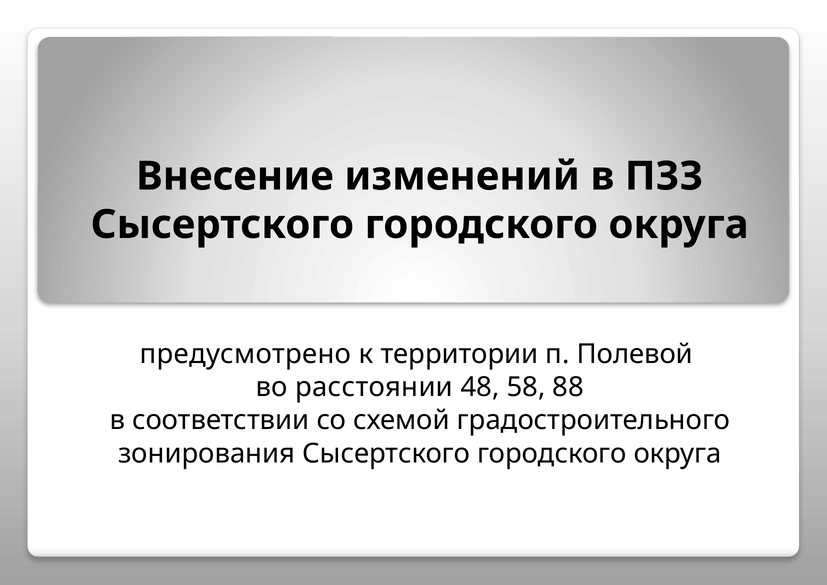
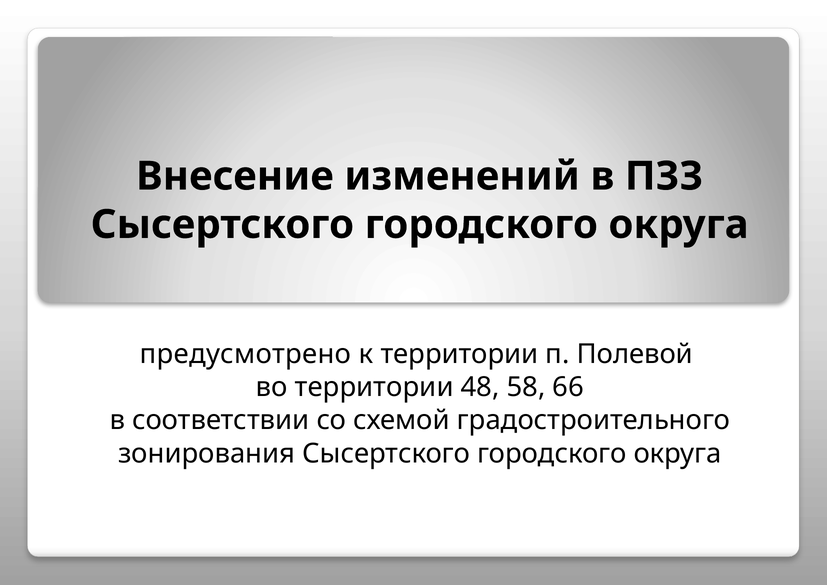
во расстоянии: расстоянии -> территории
88: 88 -> 66
